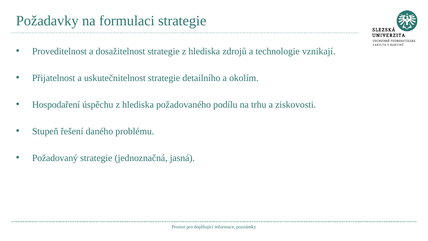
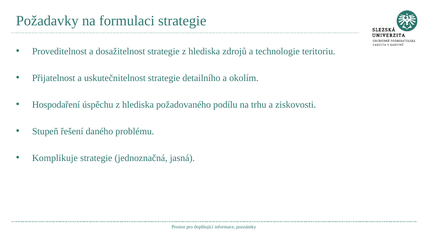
vznikají: vznikají -> teritoriu
Požadovaný: Požadovaný -> Komplikuje
